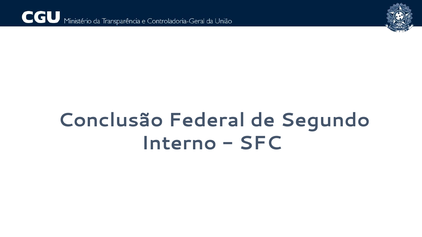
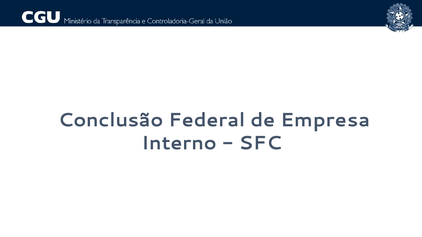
Segundo: Segundo -> Empresa
